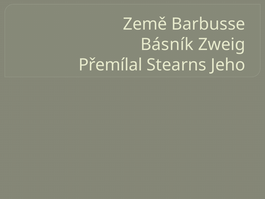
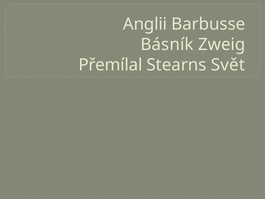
Země: Země -> Anglii
Jeho: Jeho -> Svět
